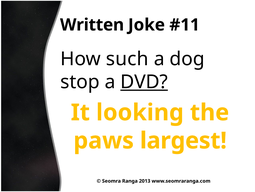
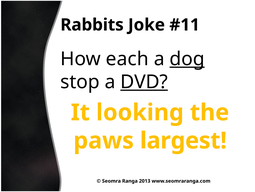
Written: Written -> Rabbits
such: such -> each
dog underline: none -> present
